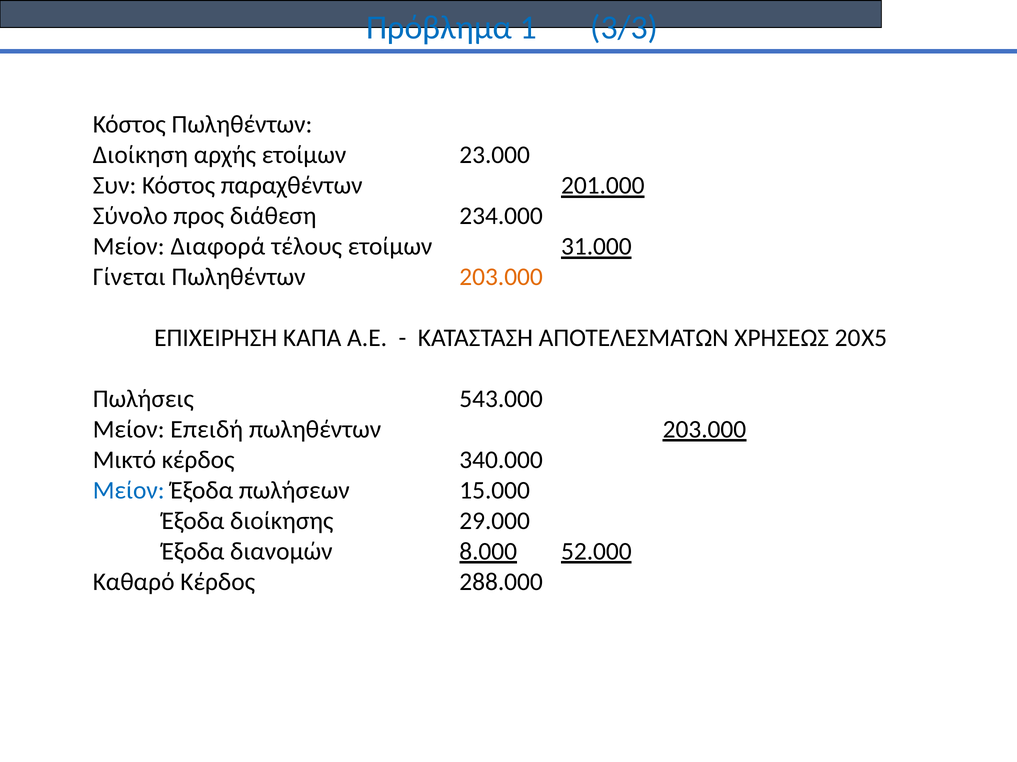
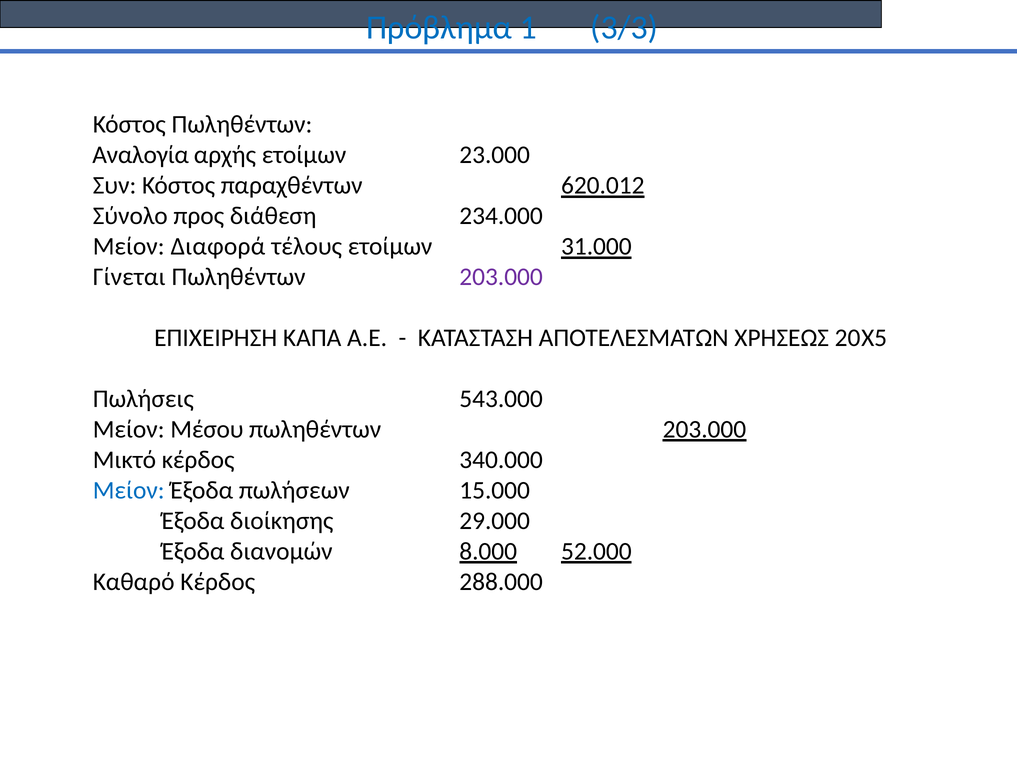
Διοίκηση: Διοίκηση -> Αναλογία
201.000: 201.000 -> 620.012
203.000 at (501, 277) colour: orange -> purple
Επειδή: Επειδή -> Μέσου
